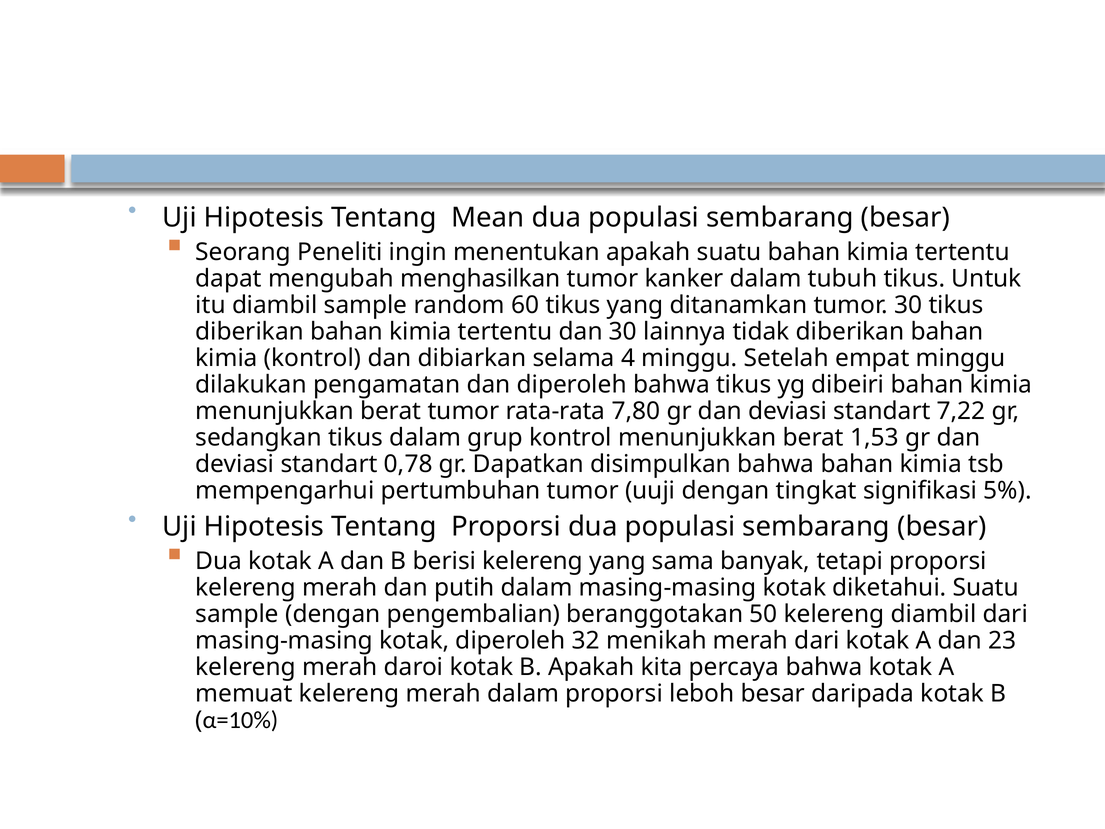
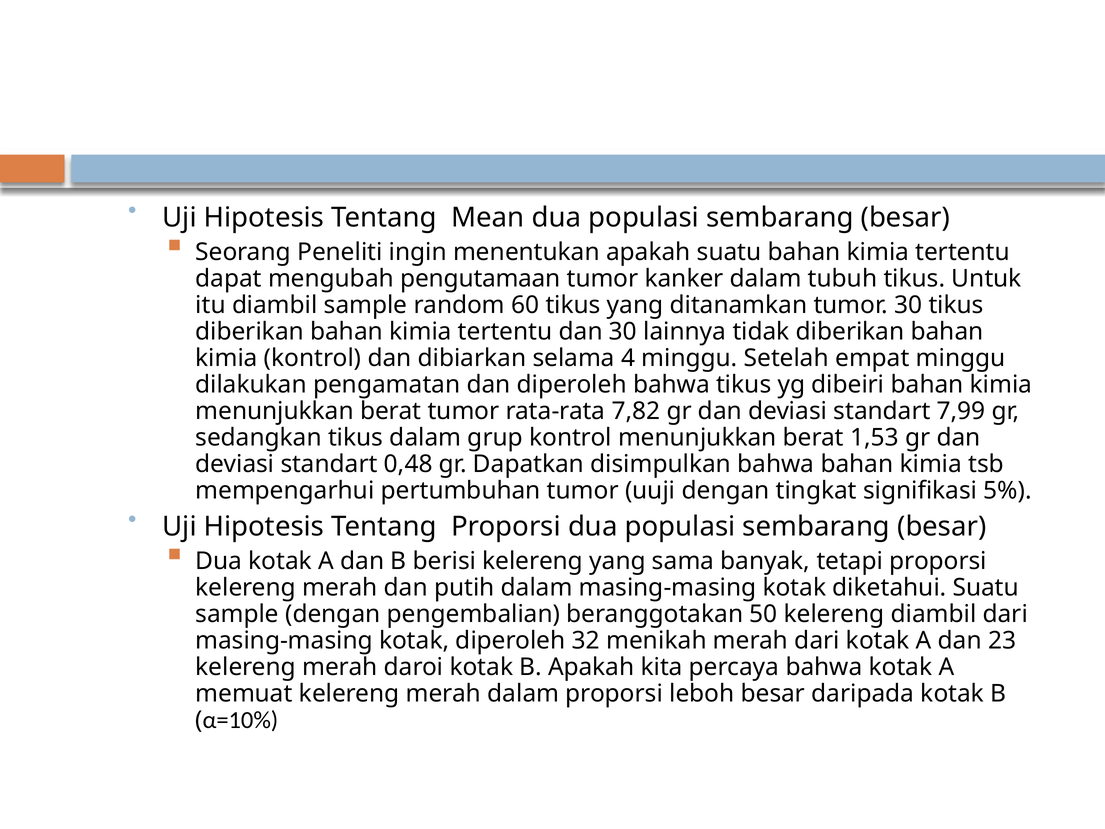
menghasilkan: menghasilkan -> pengutamaan
7,80: 7,80 -> 7,82
7,22: 7,22 -> 7,99
0,78: 0,78 -> 0,48
